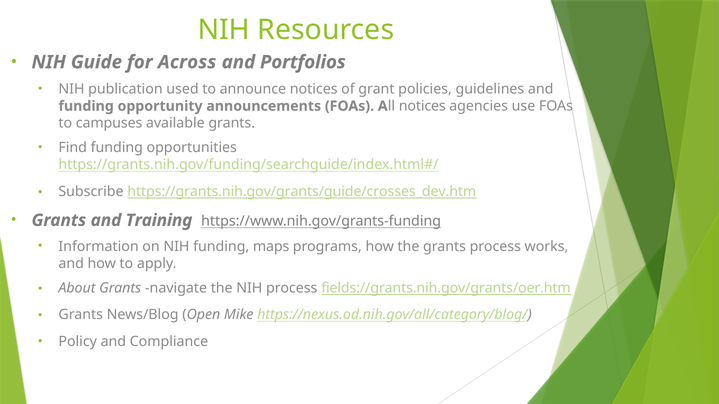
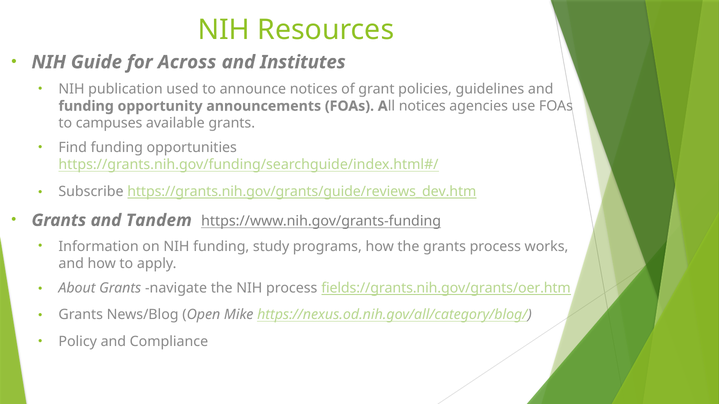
Portfolios: Portfolios -> Institutes
https://grants.nih.gov/grants/guide/crosses_dev.htm: https://grants.nih.gov/grants/guide/crosses_dev.htm -> https://grants.nih.gov/grants/guide/reviews_dev.htm
Training: Training -> Tandem
maps: maps -> study
